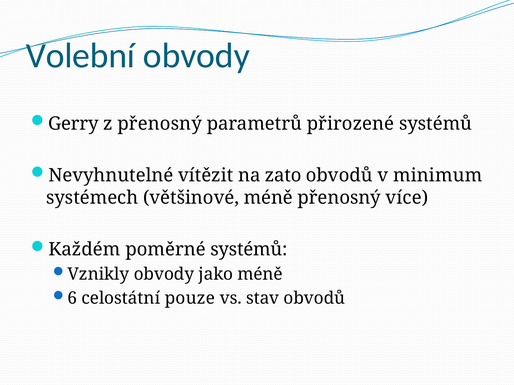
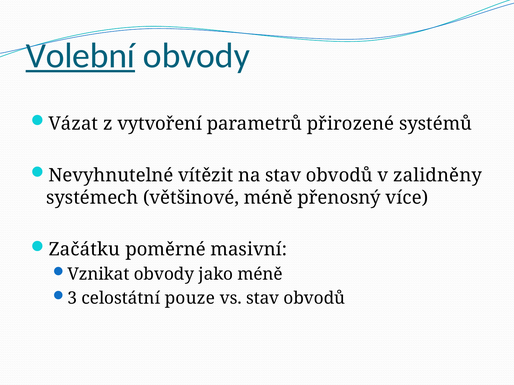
Volební underline: none -> present
Gerry: Gerry -> Vázat
z přenosný: přenosný -> vytvoření
na zato: zato -> stav
minimum: minimum -> zalidněny
Každém: Každém -> Začátku
poměrné systémů: systémů -> masivní
Vznikly: Vznikly -> Vznikat
6: 6 -> 3
